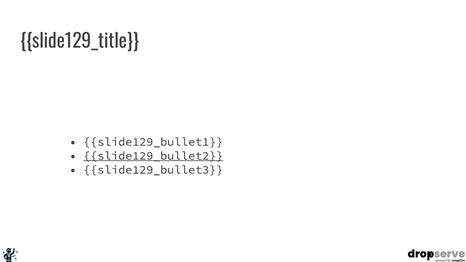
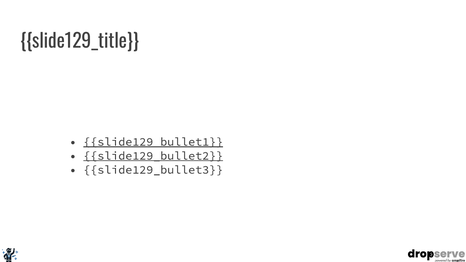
slide129_bullet1 underline: none -> present
